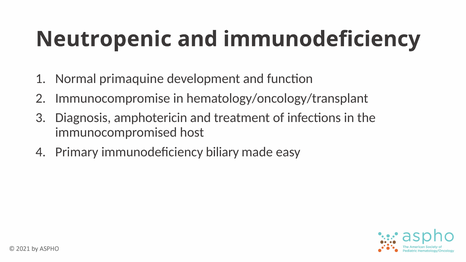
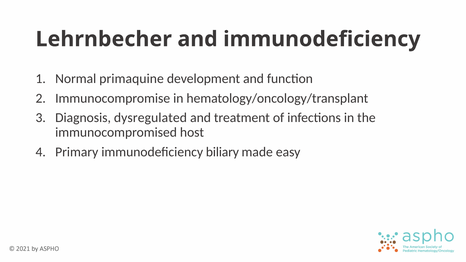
Neutropenic: Neutropenic -> Lehrnbecher
amphotericin: amphotericin -> dysregulated
